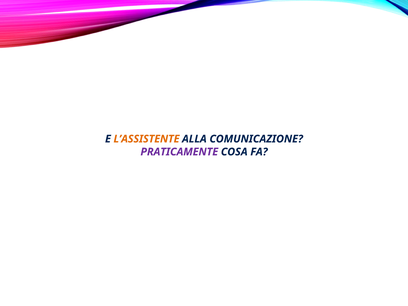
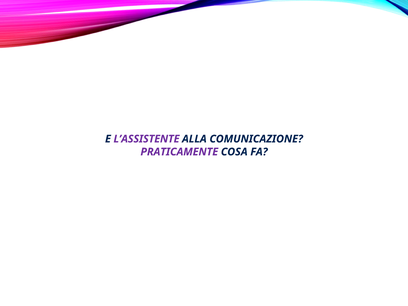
L’ASSISTENTE colour: orange -> purple
